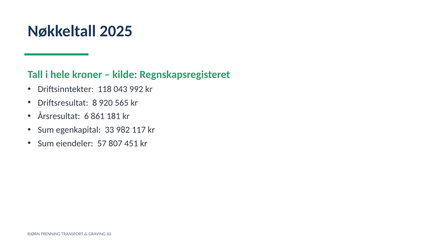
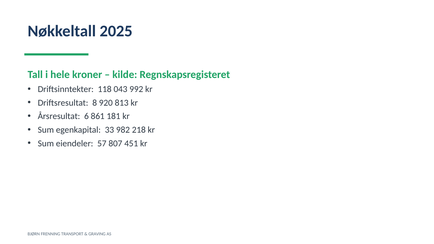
565: 565 -> 813
117: 117 -> 218
